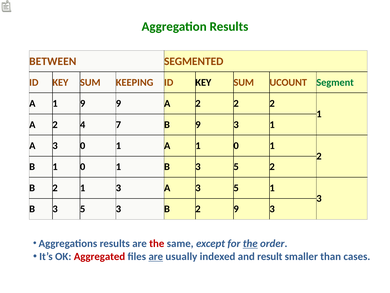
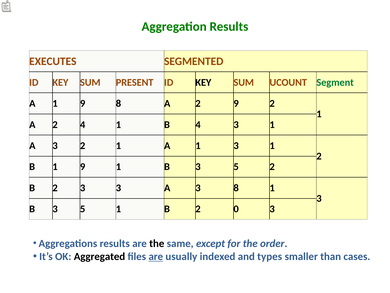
BETWEEN: BETWEEN -> EXECUTES
KEEPING: KEEPING -> PRESENT
9 9: 9 -> 8
A 2 2: 2 -> 9
4 7: 7 -> 1
B 9: 9 -> 4
3 0: 0 -> 2
A 1 0: 0 -> 3
B 1 0: 0 -> 9
B 2 1: 1 -> 3
A 3 5: 5 -> 8
5 3: 3 -> 1
2 9: 9 -> 0
the at (157, 243) colour: red -> black
the at (250, 243) underline: present -> none
Aggregated colour: red -> black
result: result -> types
